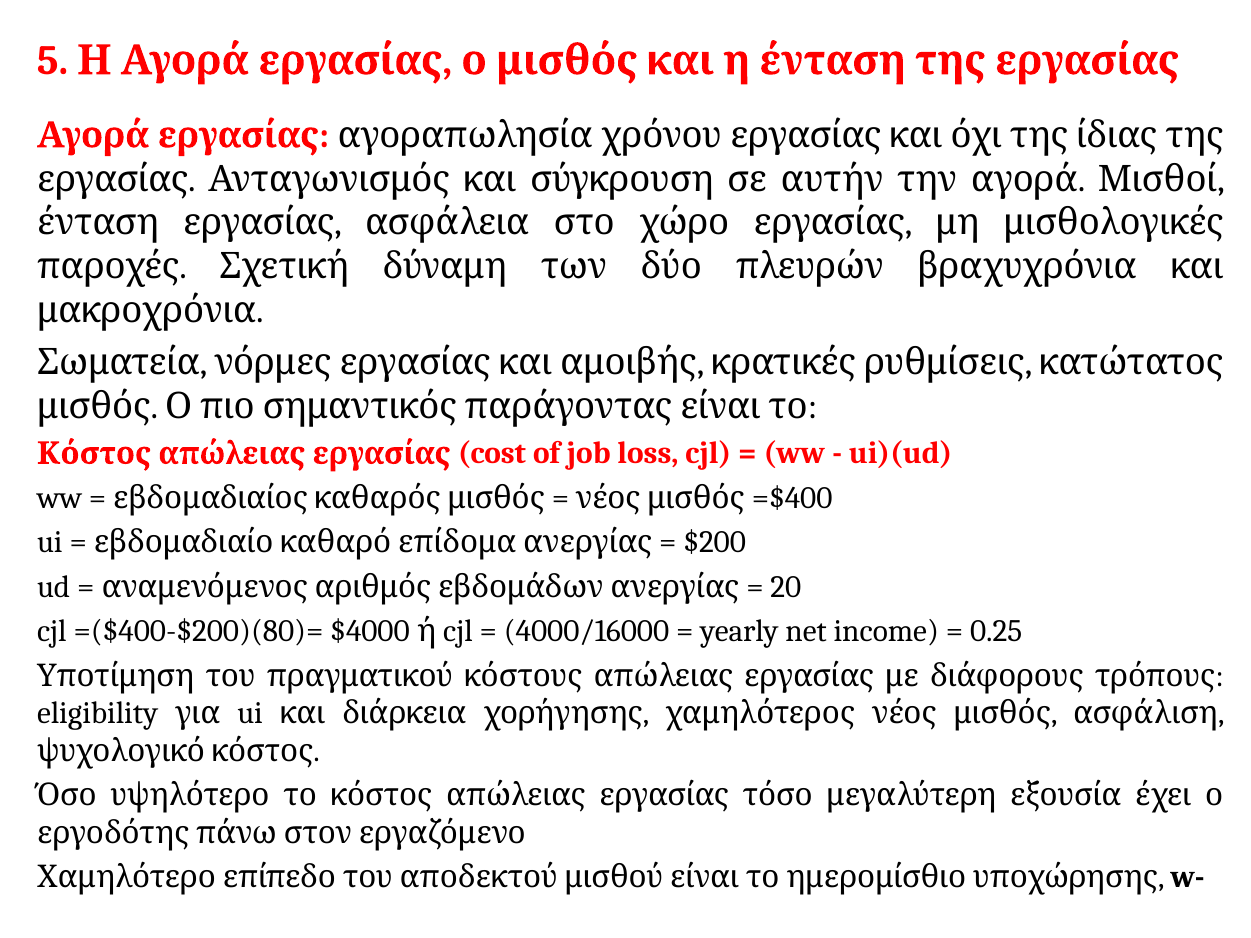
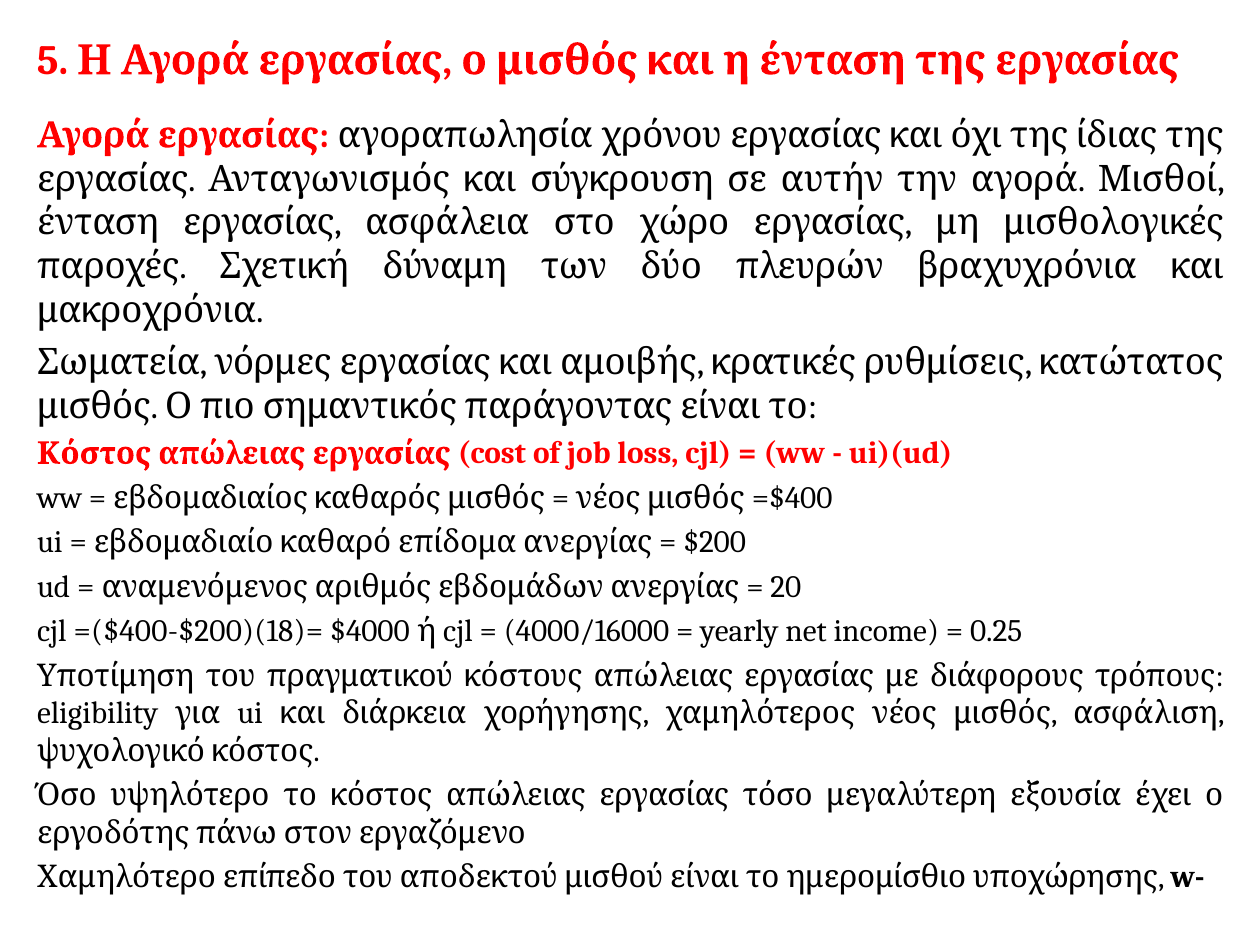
=($400-$200)(80)=: =($400-$200)(80)= -> =($400-$200)(18)=
